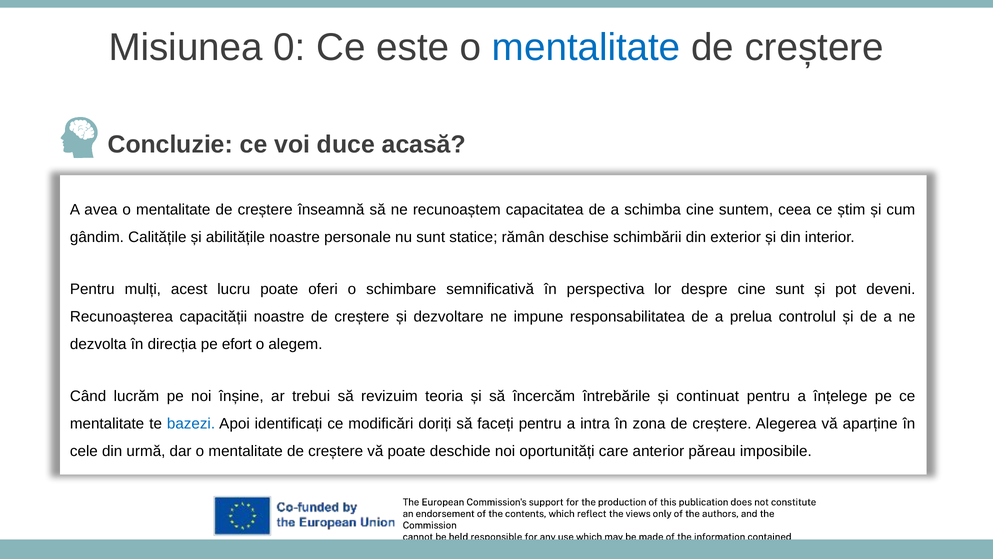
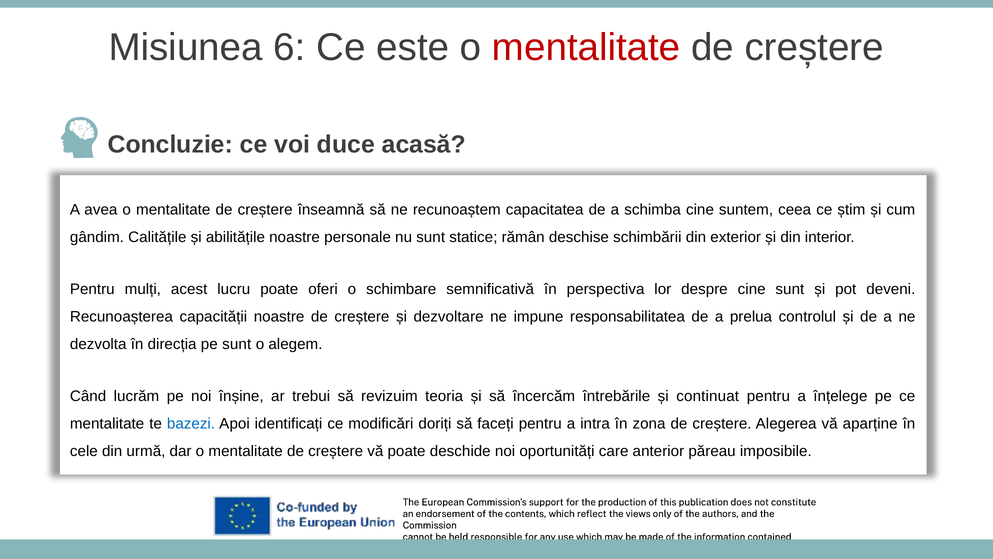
0: 0 -> 6
mentalitate at (586, 47) colour: blue -> red
pe efort: efort -> sunt
